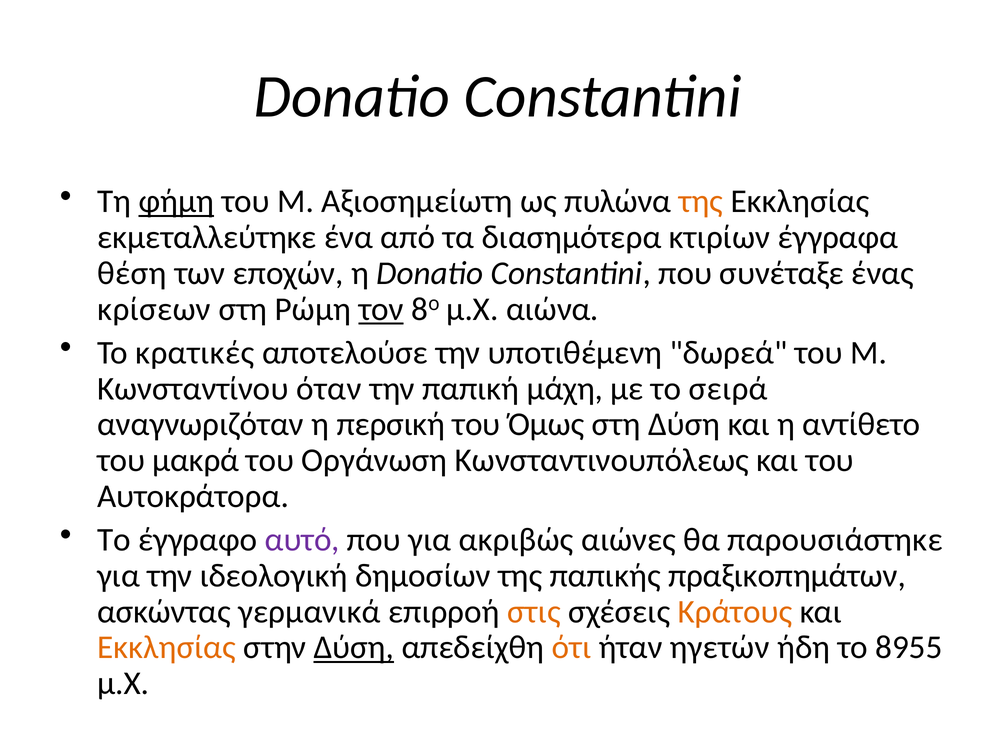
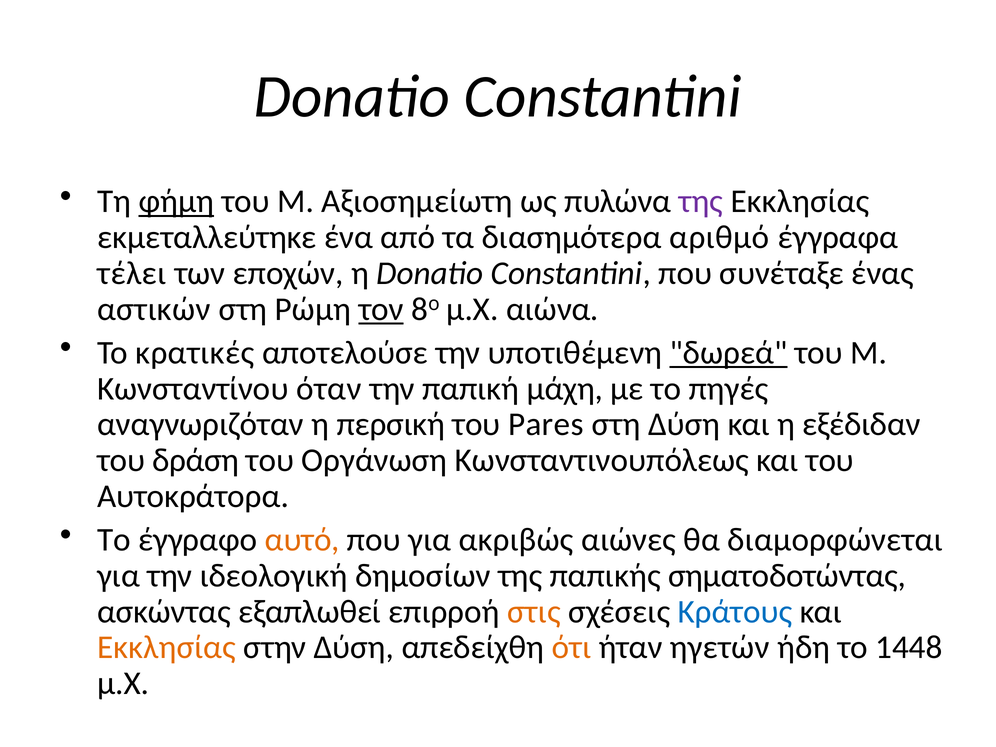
της at (701, 202) colour: orange -> purple
κτιρίων: κτιρίων -> αριθμό
θέση: θέση -> τέλει
κρίσεων: κρίσεων -> αστικών
δωρεά underline: none -> present
σειρά: σειρά -> πηγές
Όμως: Όμως -> Pares
αντίθετο: αντίθετο -> εξέδιδαν
μακρά: μακρά -> δράση
αυτό colour: purple -> orange
παρουσιάστηκε: παρουσιάστηκε -> διαμορφώνεται
πραξικοπημάτων: πραξικοπημάτων -> σηματοδοτώντας
γερμανικά: γερμανικά -> εξαπλωθεί
Κράτους colour: orange -> blue
Δύση at (354, 648) underline: present -> none
8955: 8955 -> 1448
